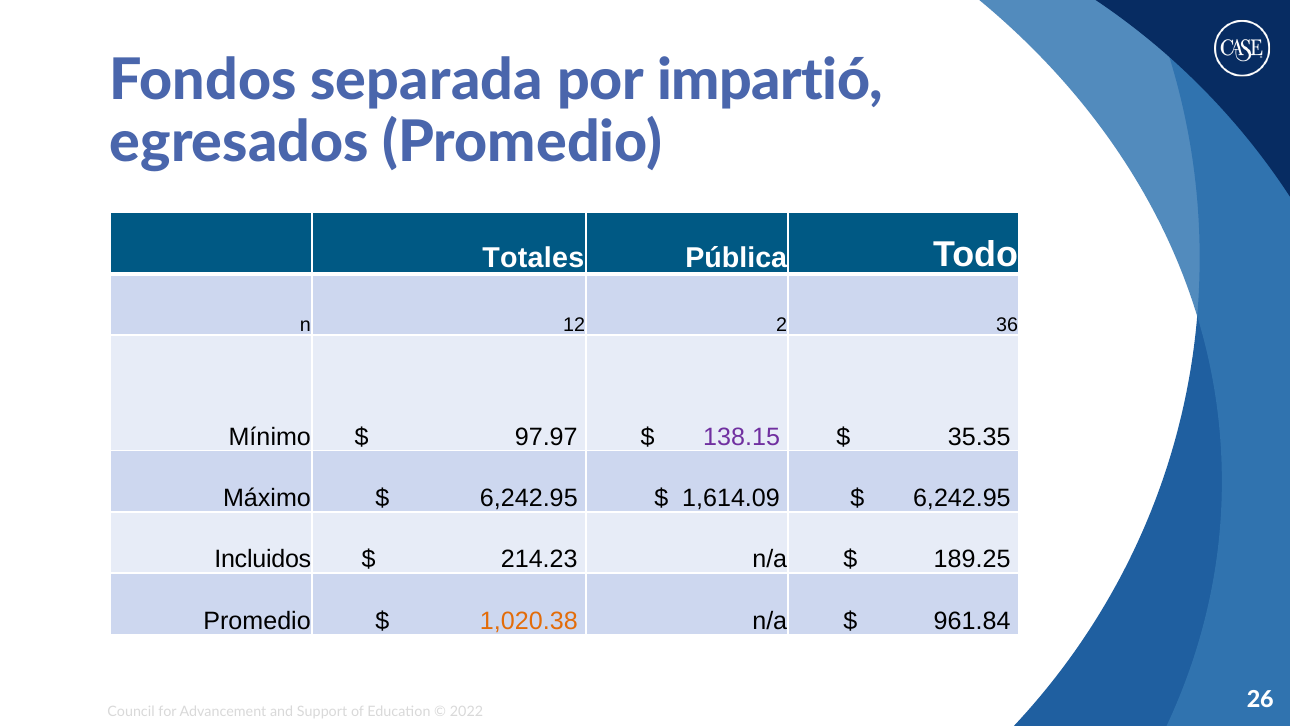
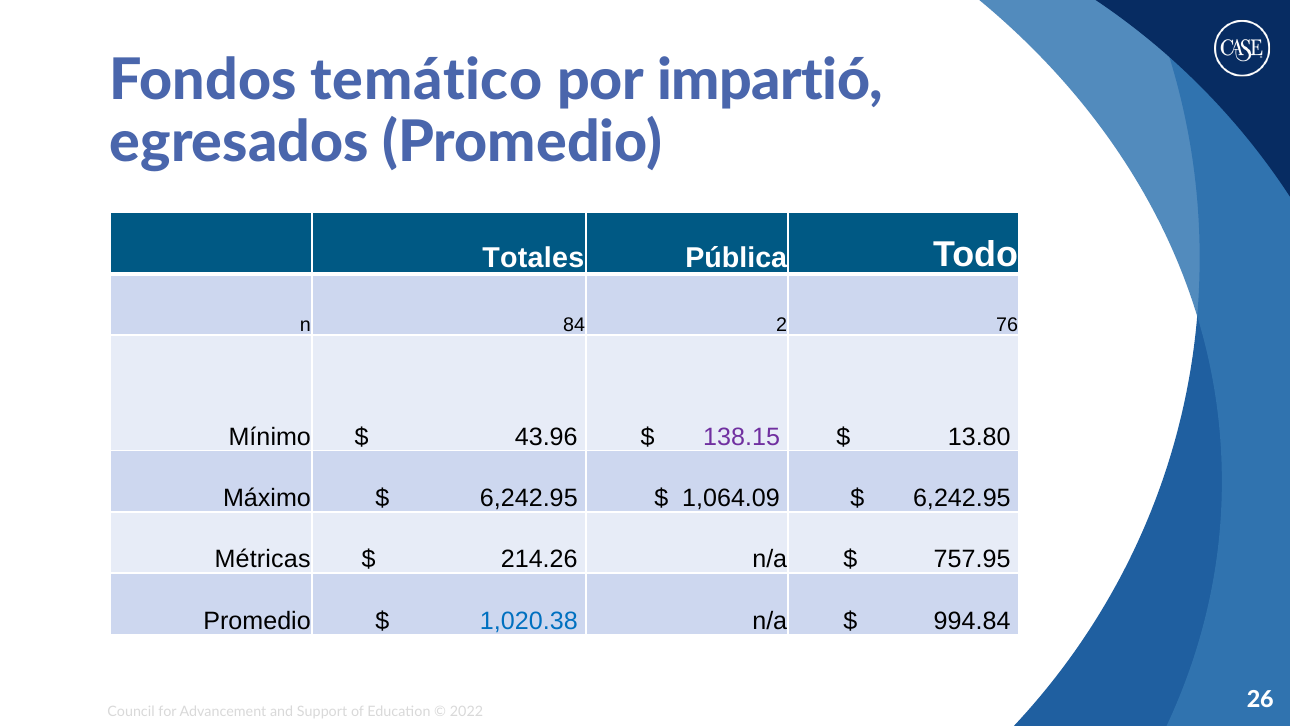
separada: separada -> temático
12: 12 -> 84
36: 36 -> 76
97.97: 97.97 -> 43.96
35.35: 35.35 -> 13.80
1,614.09: 1,614.09 -> 1,064.09
Incluidos: Incluidos -> Métricas
214.23: 214.23 -> 214.26
189.25: 189.25 -> 757.95
1,020.38 colour: orange -> blue
961.84: 961.84 -> 994.84
